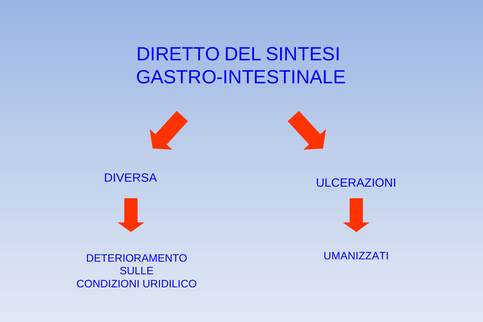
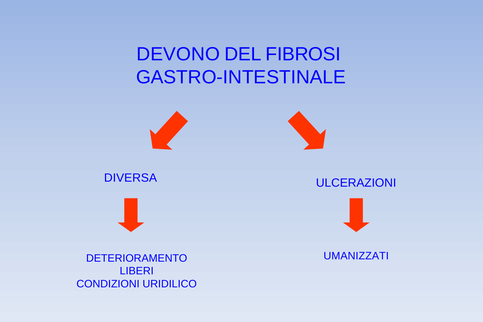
DIRETTO: DIRETTO -> DEVONO
SINTESI: SINTESI -> FIBROSI
SULLE: SULLE -> LIBERI
